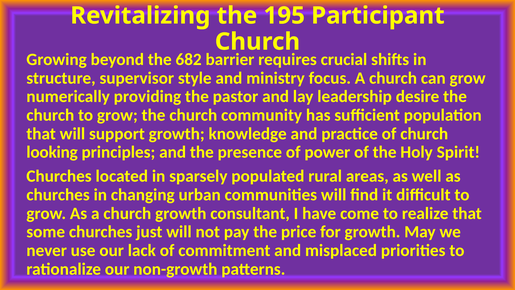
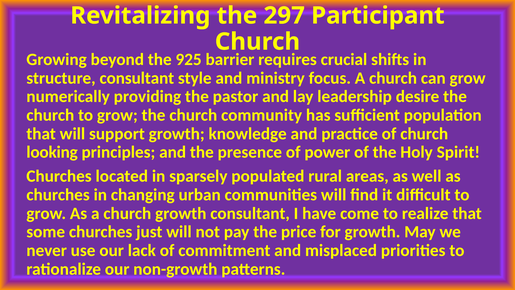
195: 195 -> 297
682: 682 -> 925
structure supervisor: supervisor -> consultant
